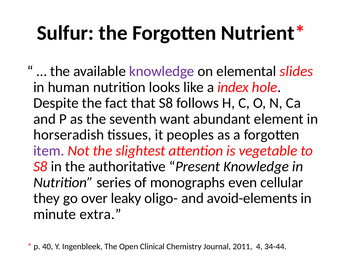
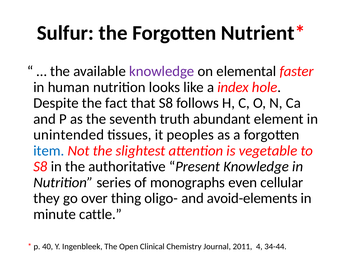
slides: slides -> faster
want: want -> truth
horseradish: horseradish -> unintended
item colour: purple -> blue
leaky: leaky -> thing
extra: extra -> cattle
